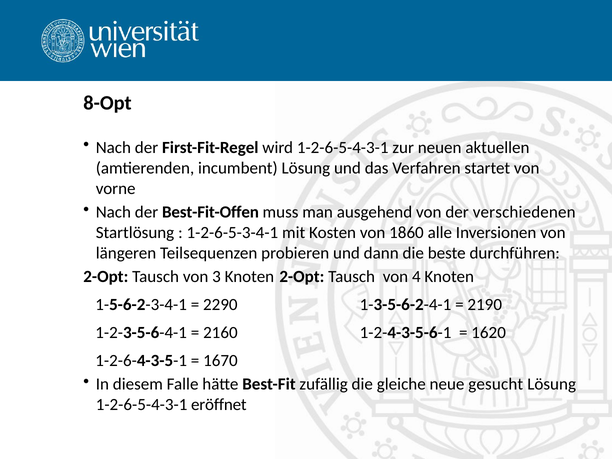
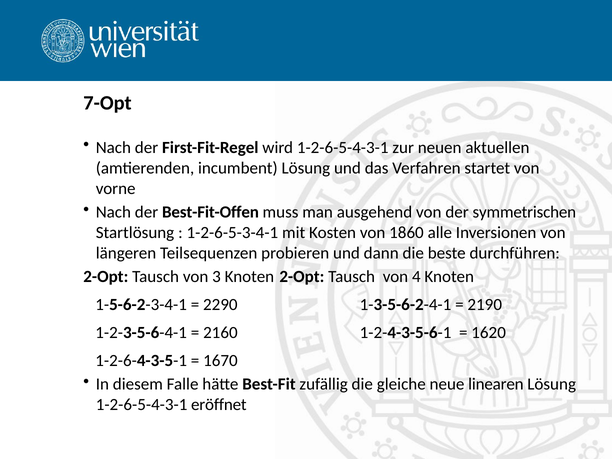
8-Opt: 8-Opt -> 7-Opt
verschiedenen: verschiedenen -> symmetrischen
gesucht: gesucht -> linearen
